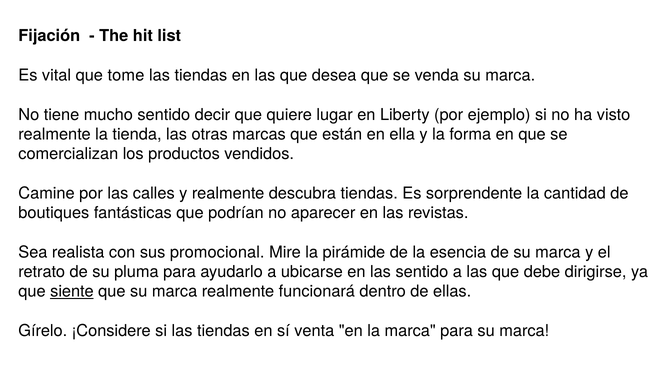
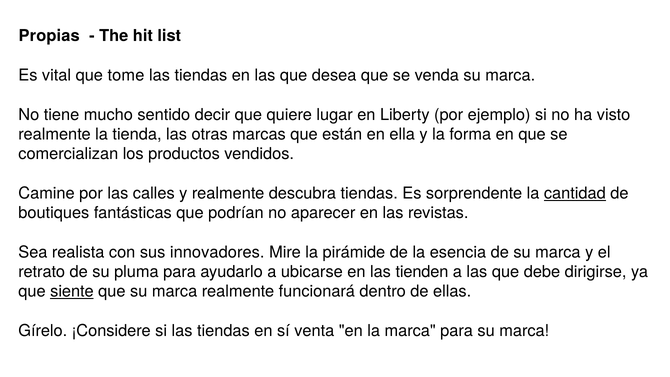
Fijación: Fijación -> Propias
cantidad underline: none -> present
promocional: promocional -> innovadores
las sentido: sentido -> tienden
